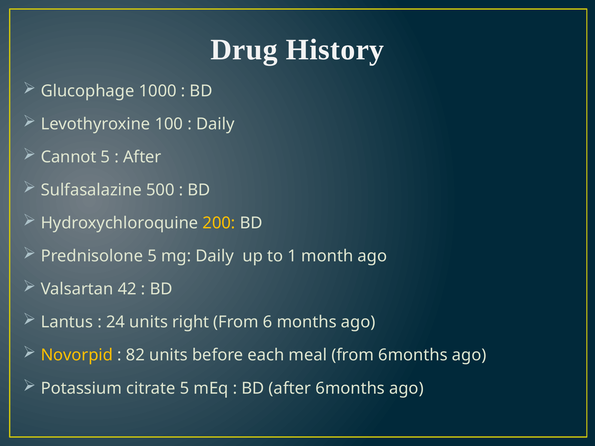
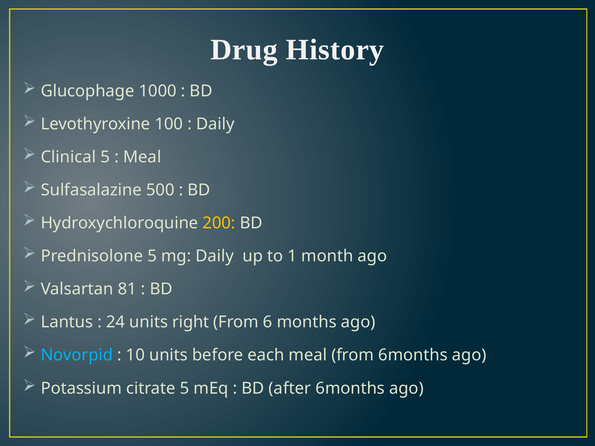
Cannot: Cannot -> Clinical
After at (142, 157): After -> Meal
42: 42 -> 81
Novorpid colour: yellow -> light blue
82: 82 -> 10
